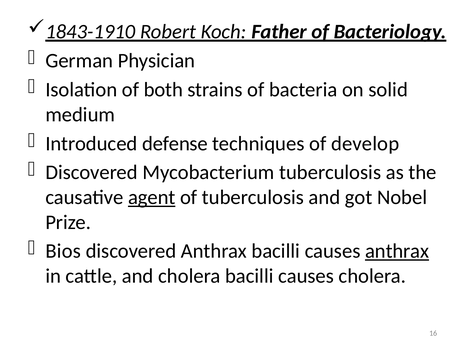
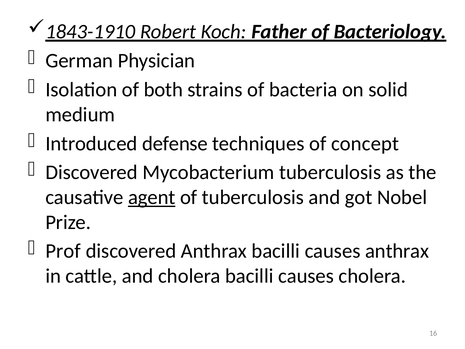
develop: develop -> concept
Bios: Bios -> Prof
anthrax at (397, 251) underline: present -> none
